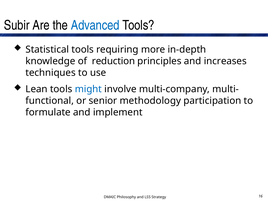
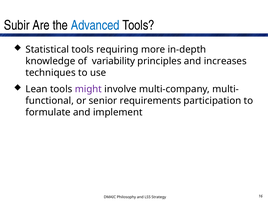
reduction: reduction -> variability
might colour: blue -> purple
methodology: methodology -> requirements
